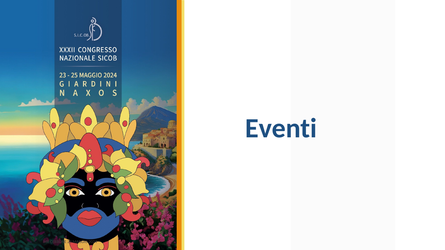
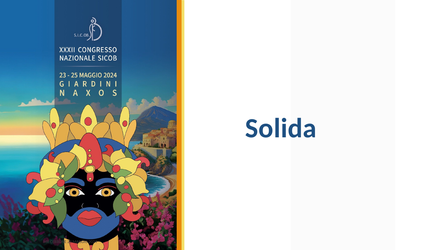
Eventi: Eventi -> Solida
